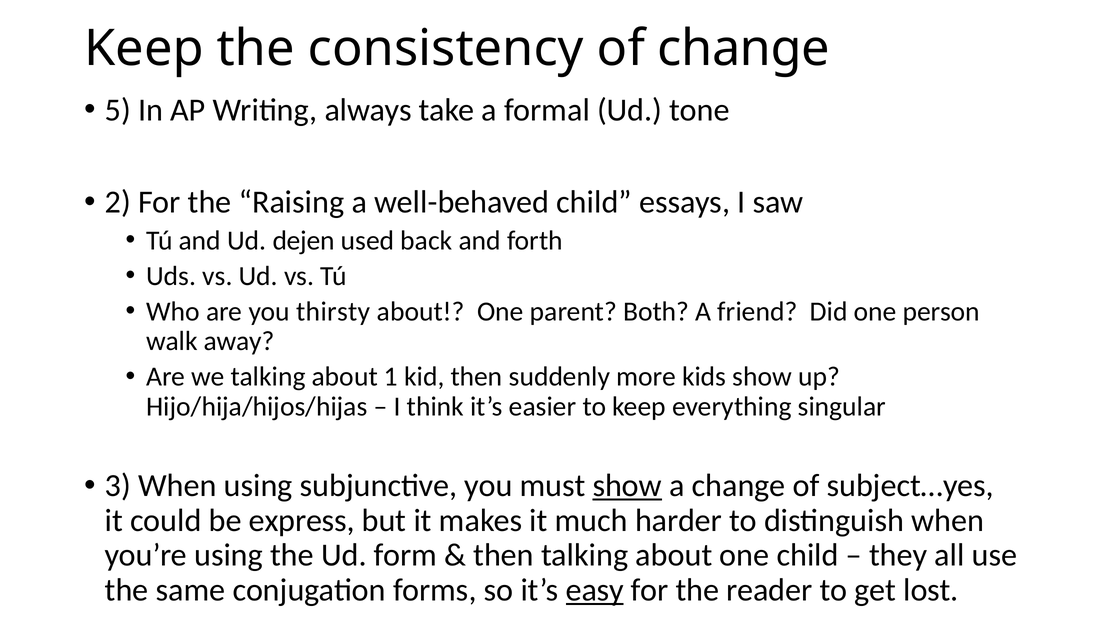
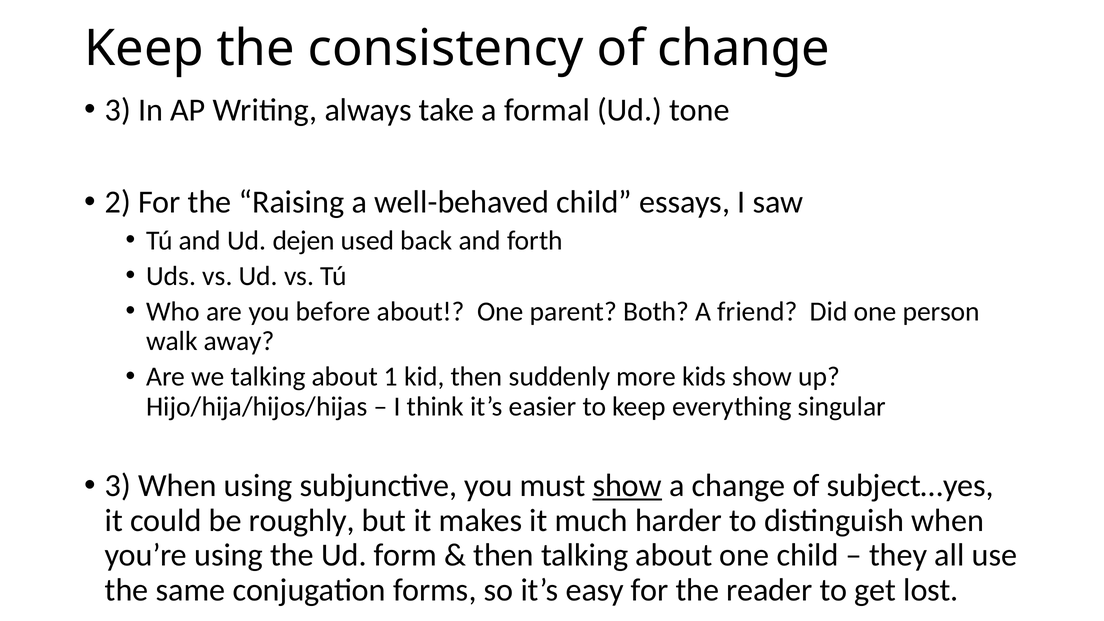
5 at (118, 110): 5 -> 3
thirsty: thirsty -> before
express: express -> roughly
easy underline: present -> none
